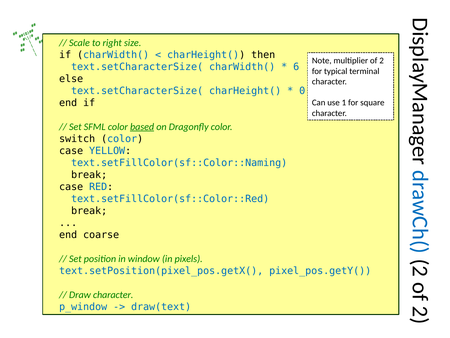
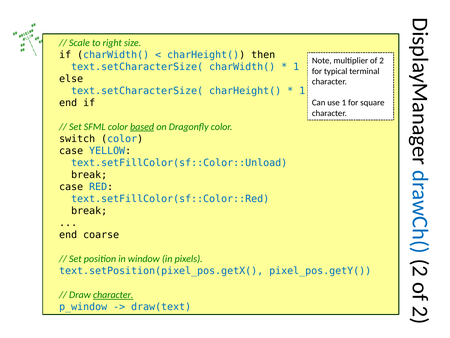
6 at (296, 67): 6 -> 1
0 at (302, 91): 0 -> 1
text.setFillColor(sf::Color::Naming: text.setFillColor(sf::Color::Naming -> text.setFillColor(sf::Color::Unload
character at (113, 295) underline: none -> present
